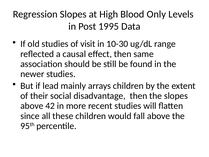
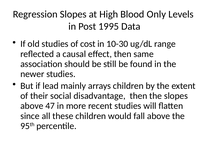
visit: visit -> cost
42: 42 -> 47
